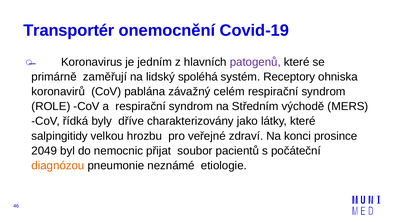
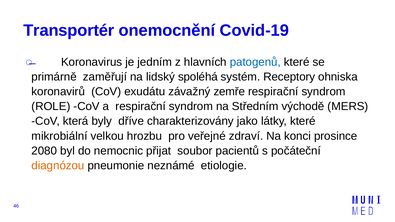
patogenů colour: purple -> blue
pablána: pablána -> exudátu
celém: celém -> zemře
řídká: řídká -> která
salpingitidy: salpingitidy -> mikrobiální
2049: 2049 -> 2080
